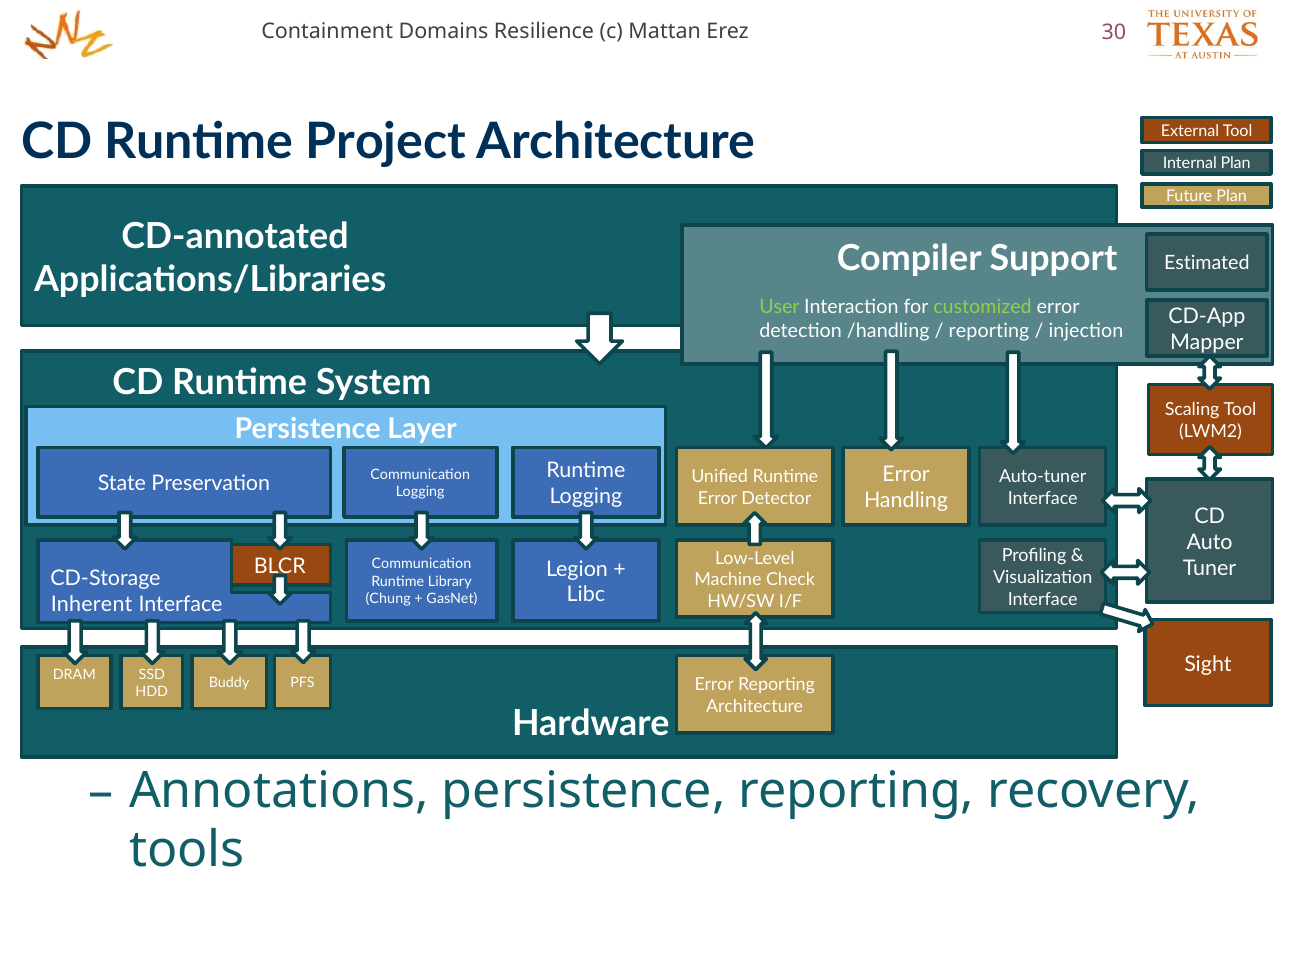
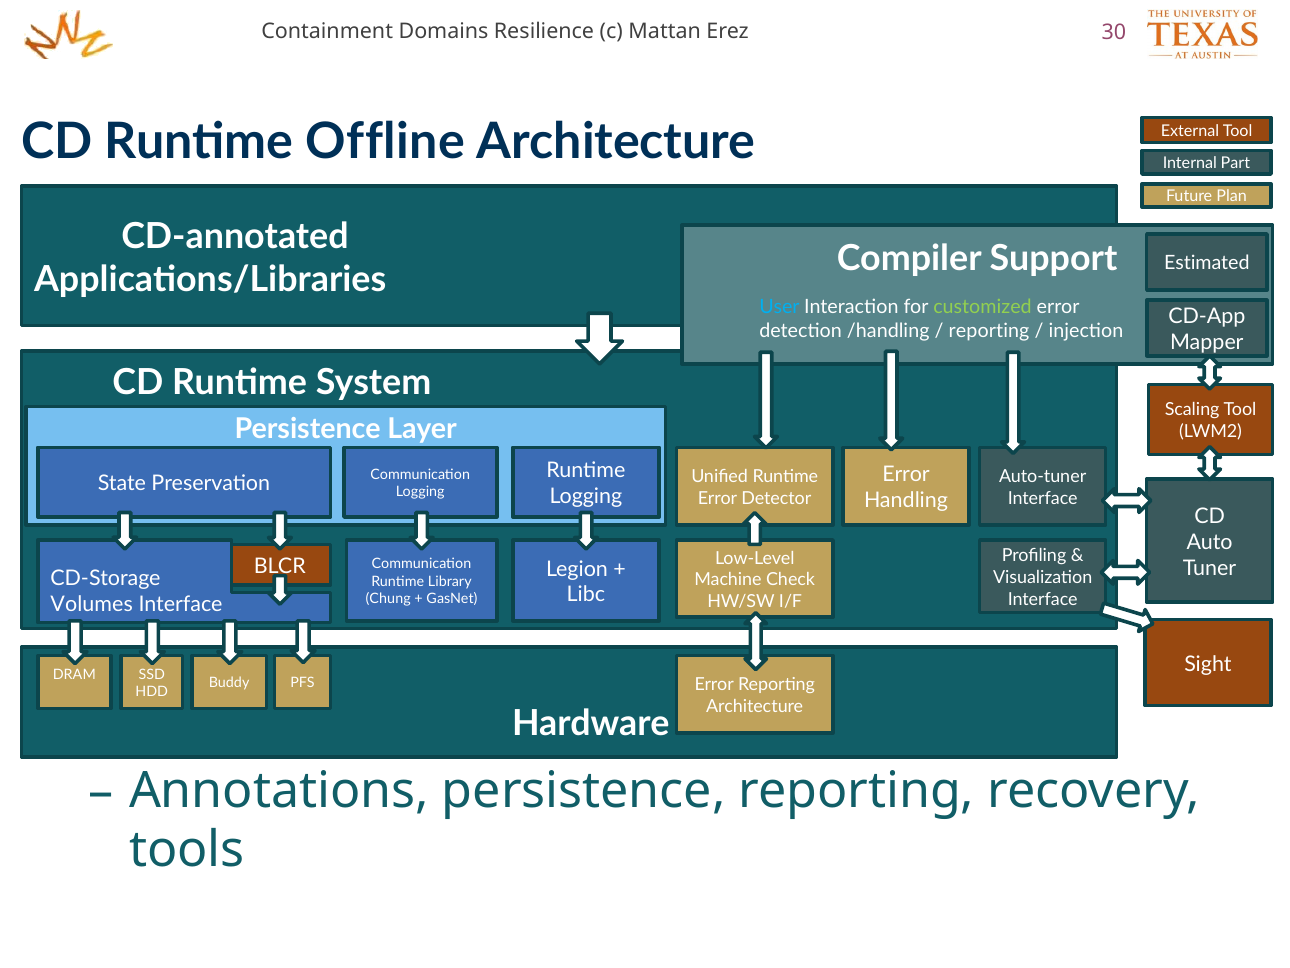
Project: Project -> Offline
Internal Plan: Plan -> Part
User colour: light green -> light blue
Inherent: Inherent -> Volumes
